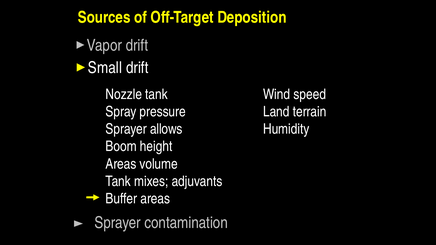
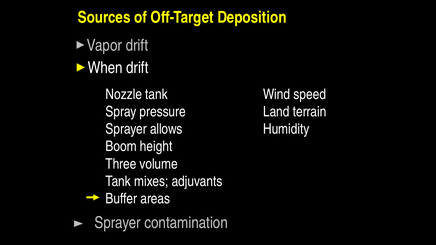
Small: Small -> When
Areas at (121, 164): Areas -> Three
